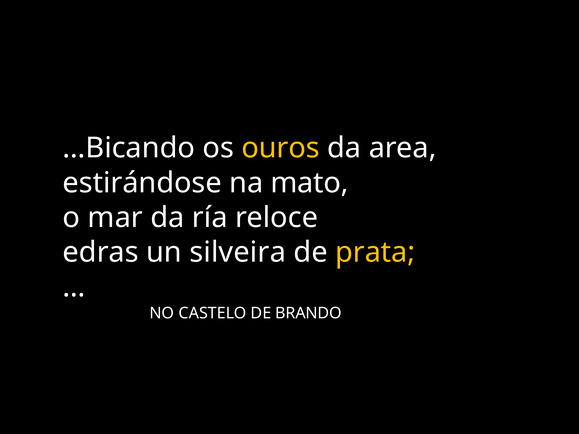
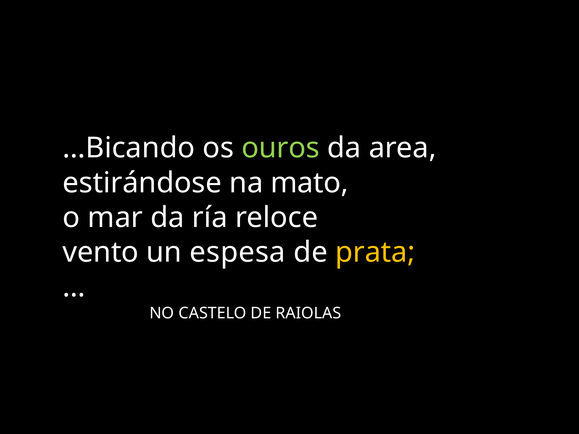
ouros colour: yellow -> light green
edras: edras -> vento
silveira: silveira -> espesa
BRANDO: BRANDO -> RAIOLAS
